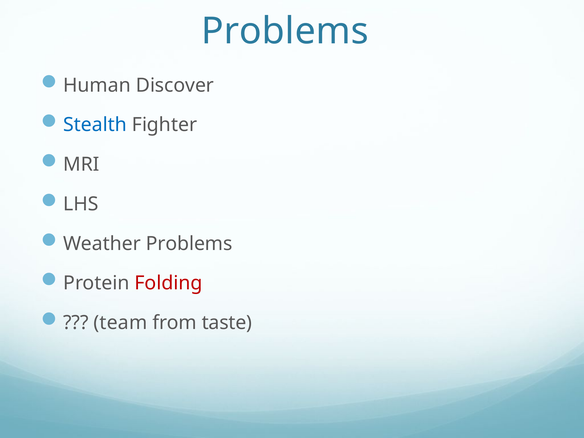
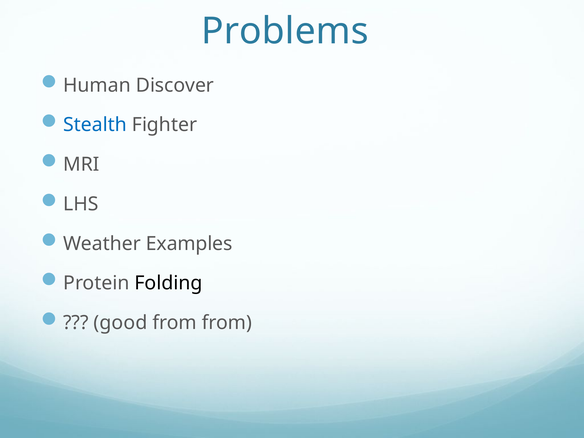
Weather Problems: Problems -> Examples
Folding colour: red -> black
team: team -> good
from taste: taste -> from
